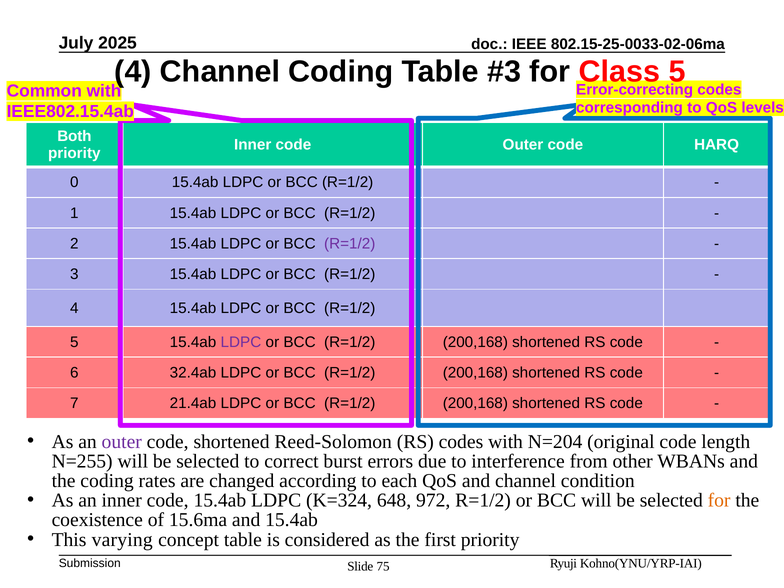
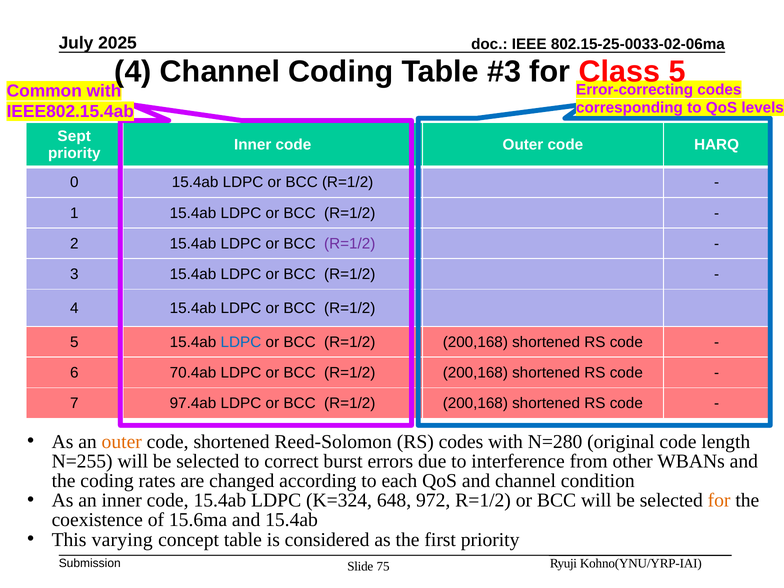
Both: Both -> Sept
LDPC at (241, 342) colour: purple -> blue
32.4ab: 32.4ab -> 70.4ab
21.4ab: 21.4ab -> 97.4ab
outer at (122, 442) colour: purple -> orange
N=204: N=204 -> N=280
